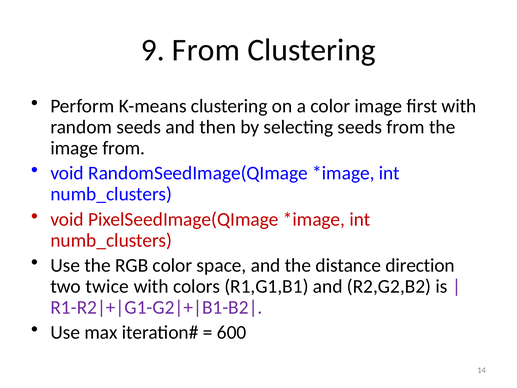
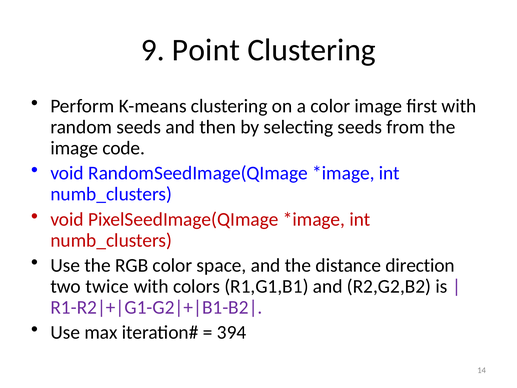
9 From: From -> Point
image from: from -> code
600: 600 -> 394
